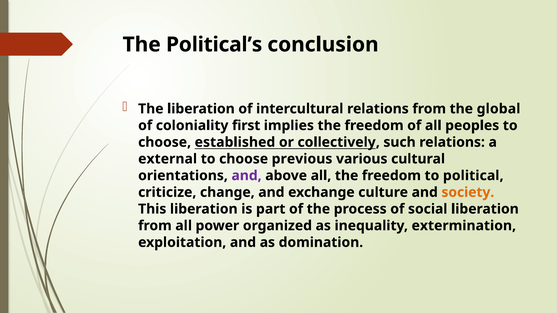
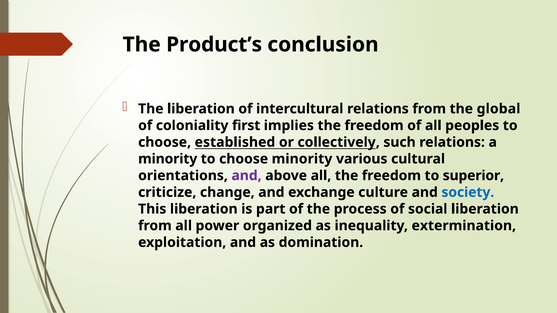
Political’s: Political’s -> Product’s
external at (168, 159): external -> minority
choose previous: previous -> minority
political: political -> superior
society colour: orange -> blue
